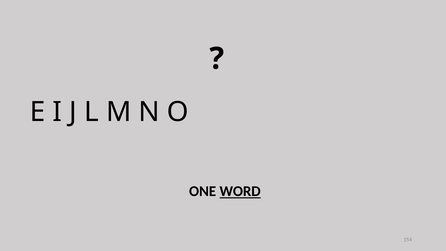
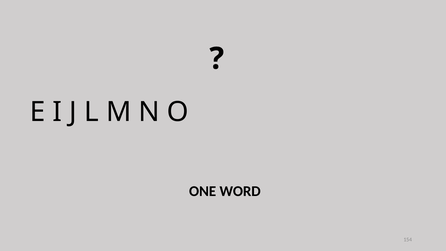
WORD underline: present -> none
